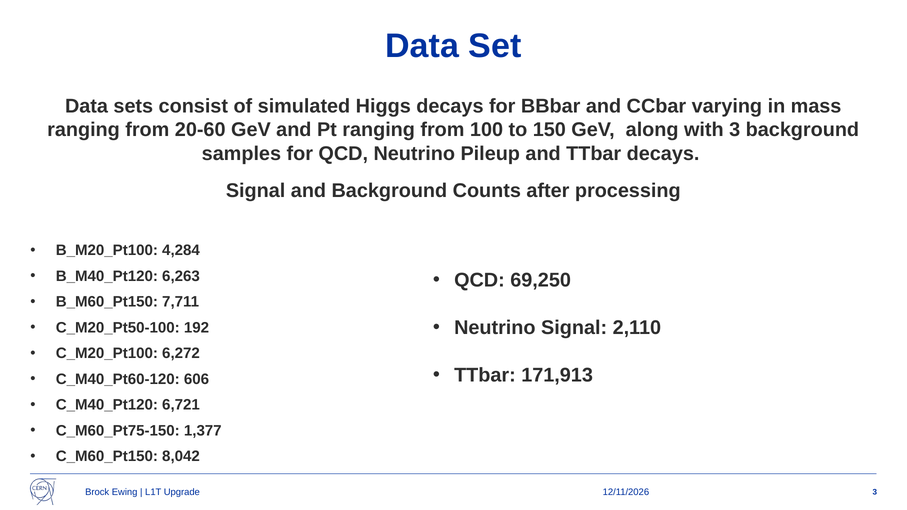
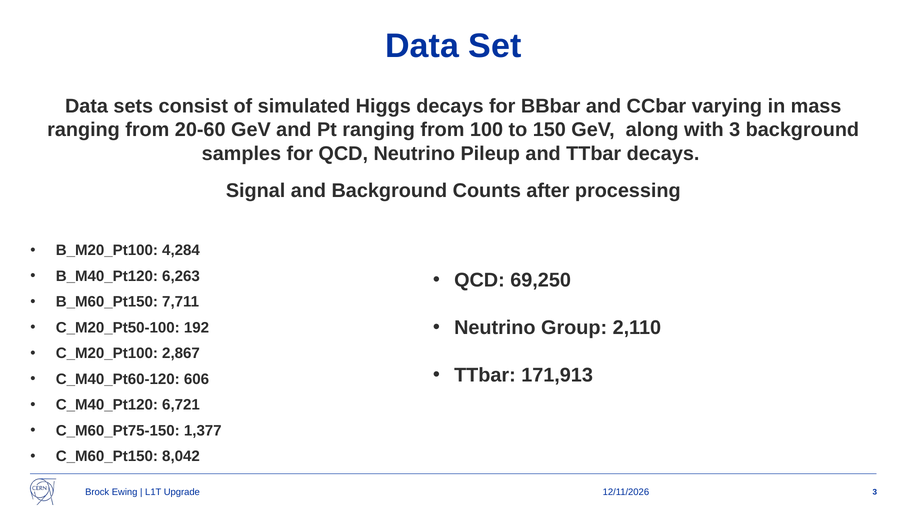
Neutrino Signal: Signal -> Group
6,272: 6,272 -> 2,867
